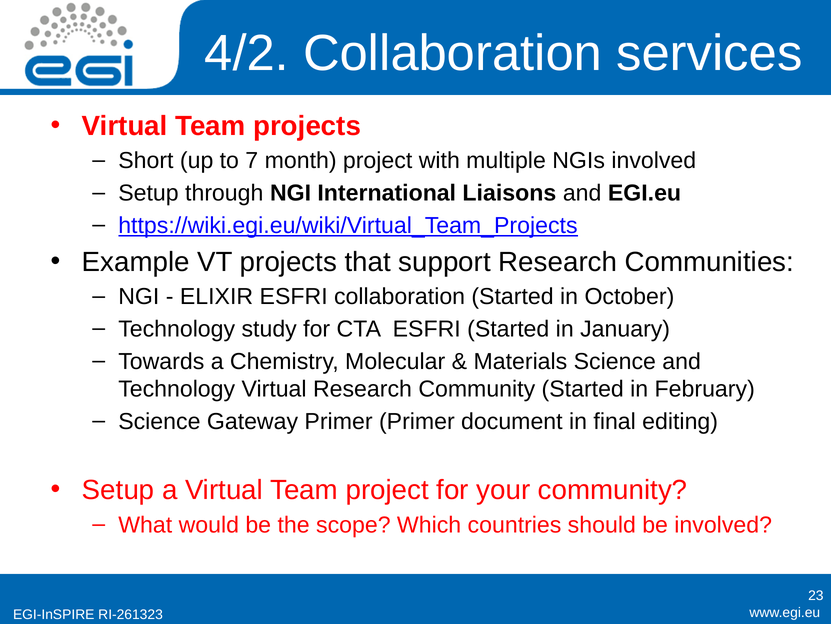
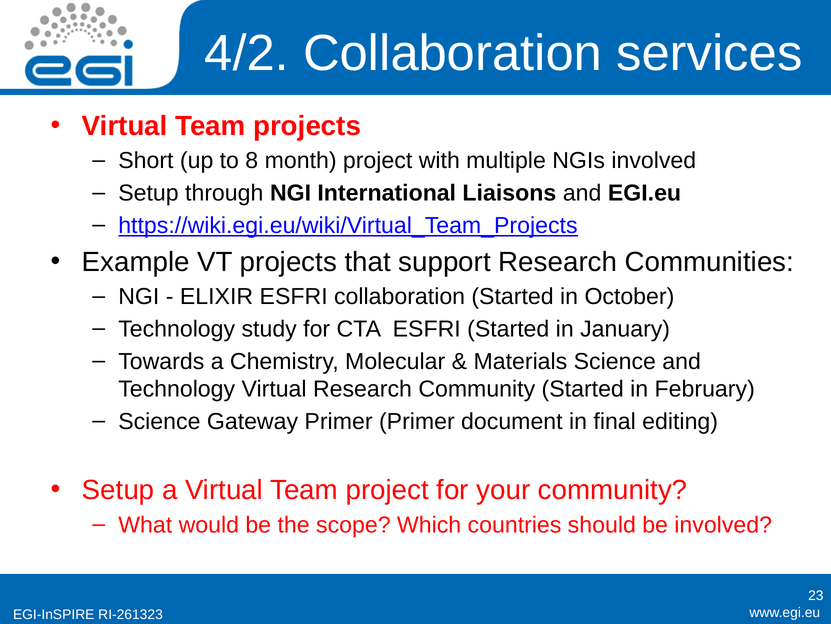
7: 7 -> 8
